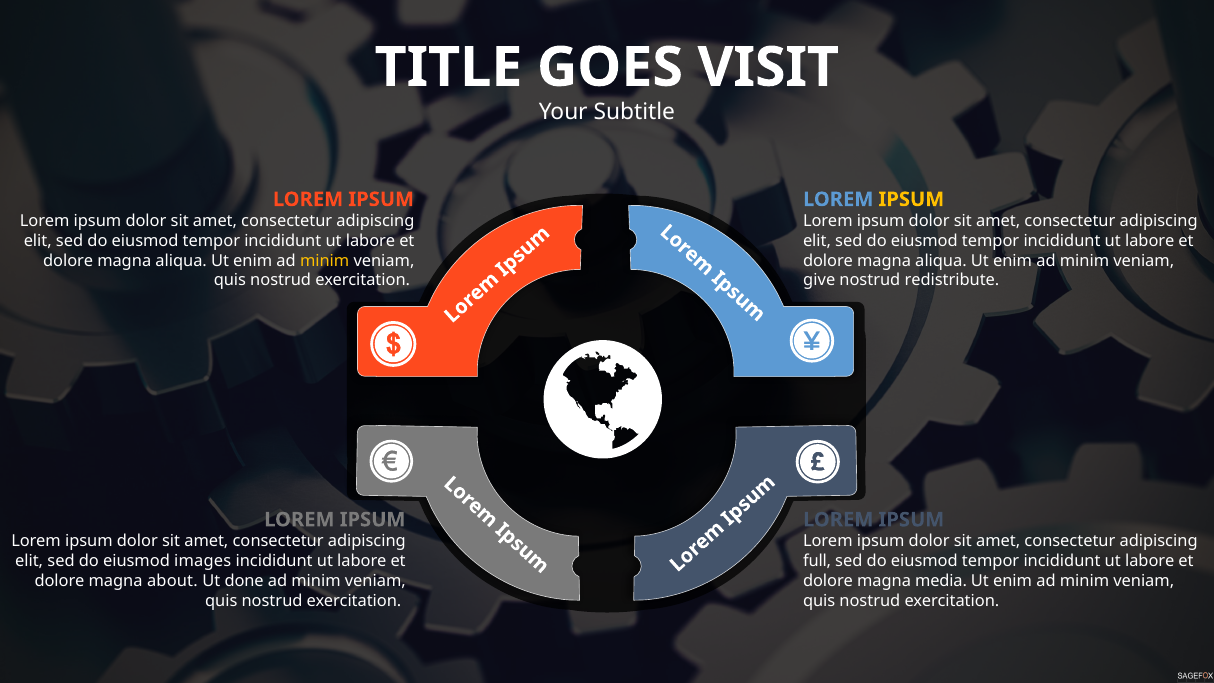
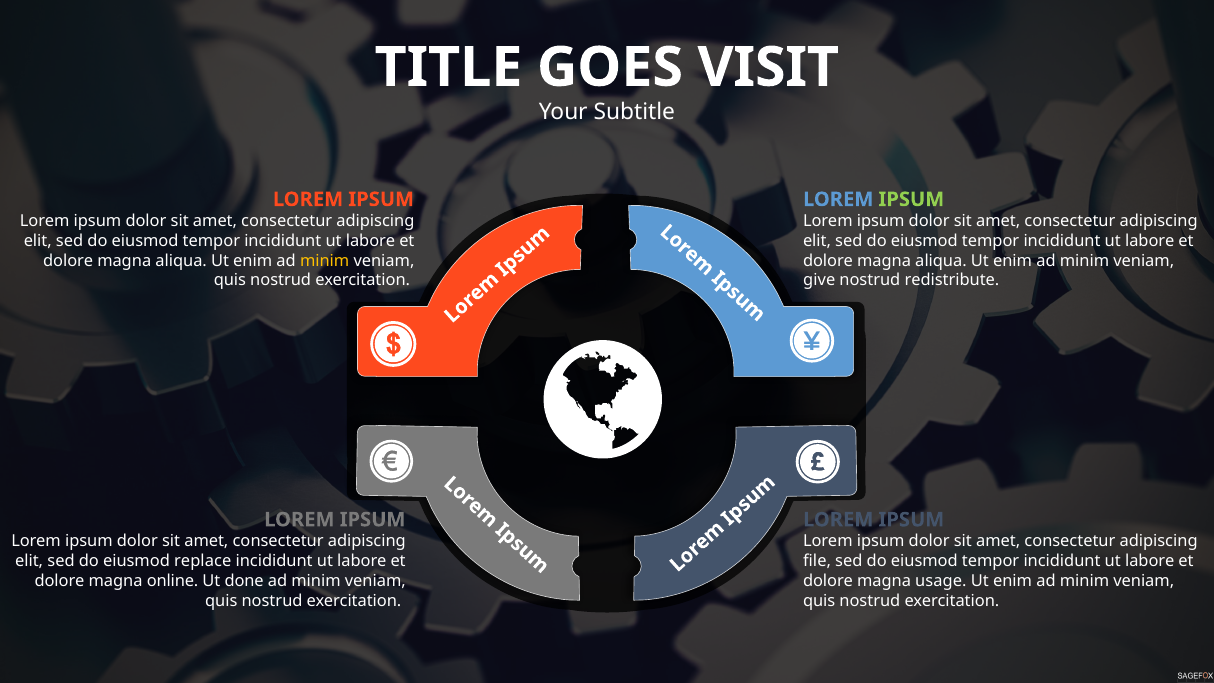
IPSUM at (911, 199) colour: yellow -> light green
images: images -> replace
full: full -> file
about: about -> online
media: media -> usage
